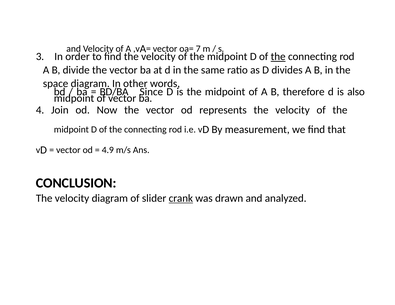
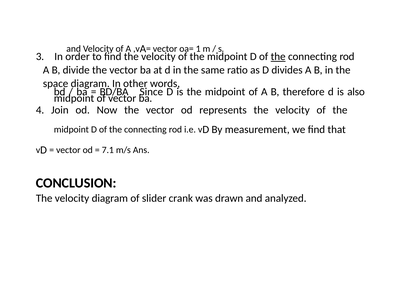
7: 7 -> 1
4.9: 4.9 -> 7.1
crank underline: present -> none
